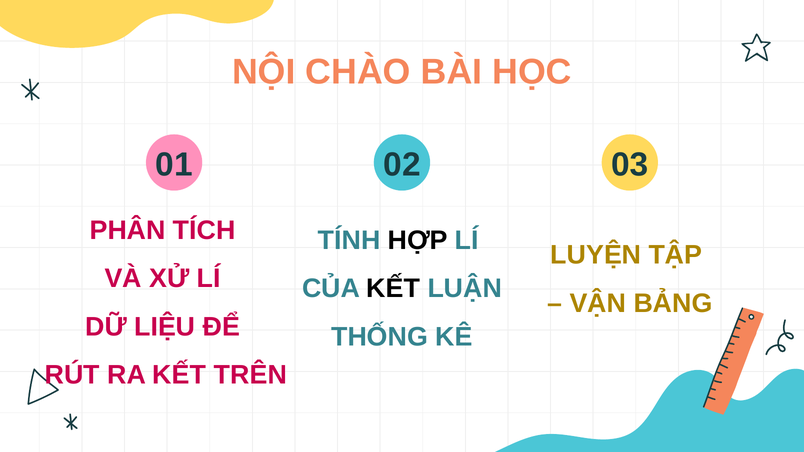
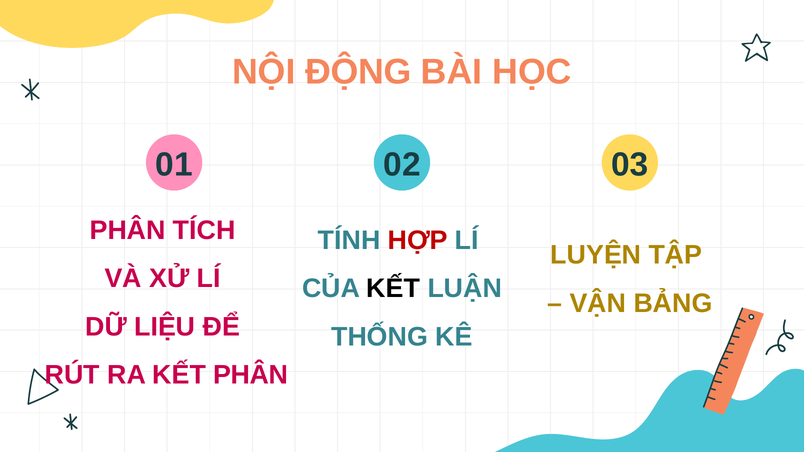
CHÀO: CHÀO -> ĐỘNG
HỢP colour: black -> red
KẾT TRÊN: TRÊN -> PHÂN
